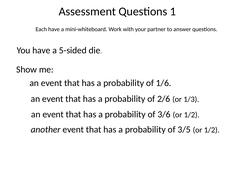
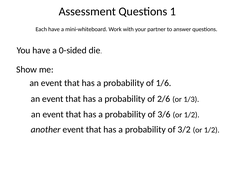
5-sided: 5-sided -> 0-sided
3/5: 3/5 -> 3/2
